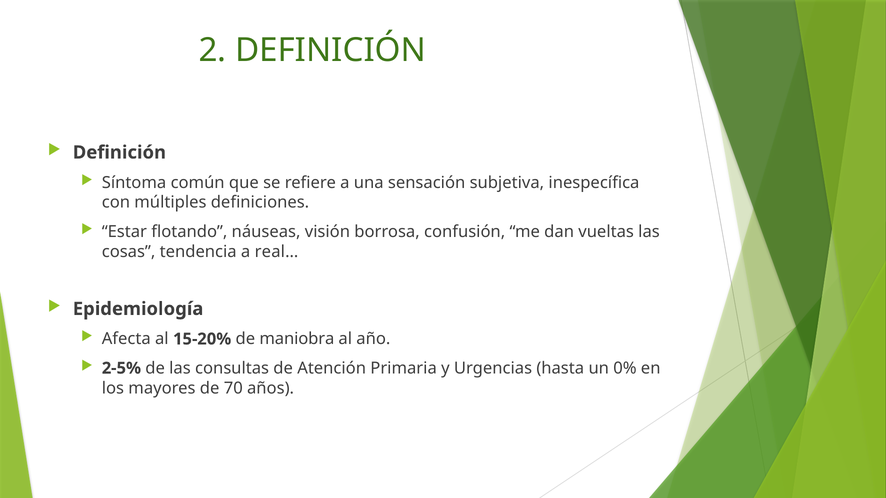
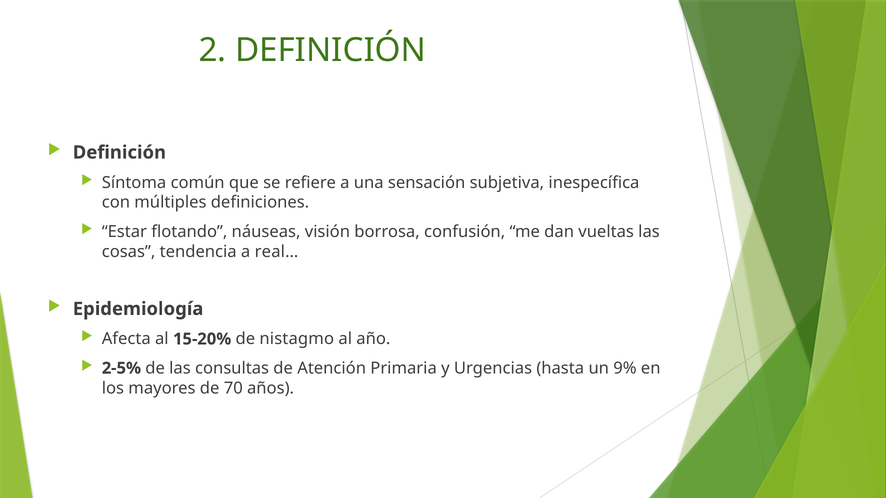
maniobra: maniobra -> nistagmo
0%: 0% -> 9%
